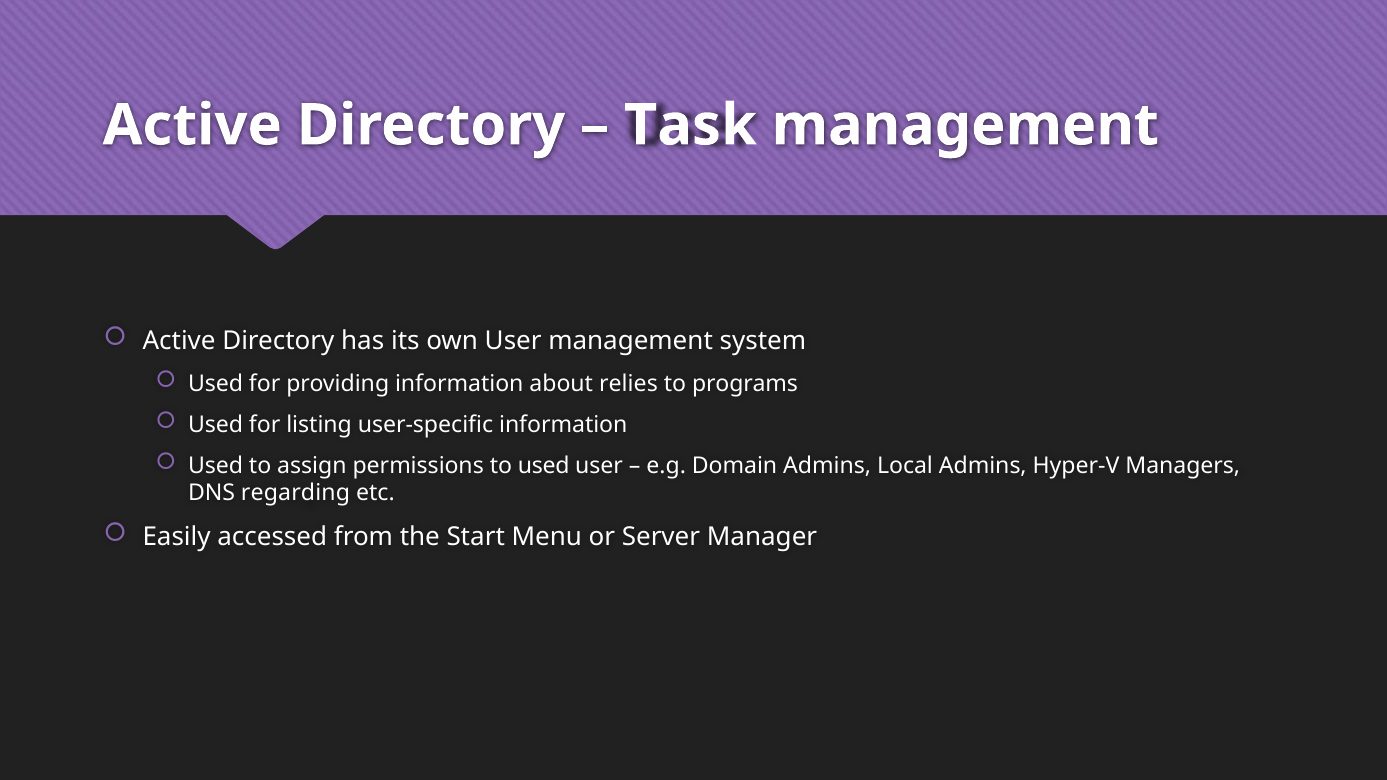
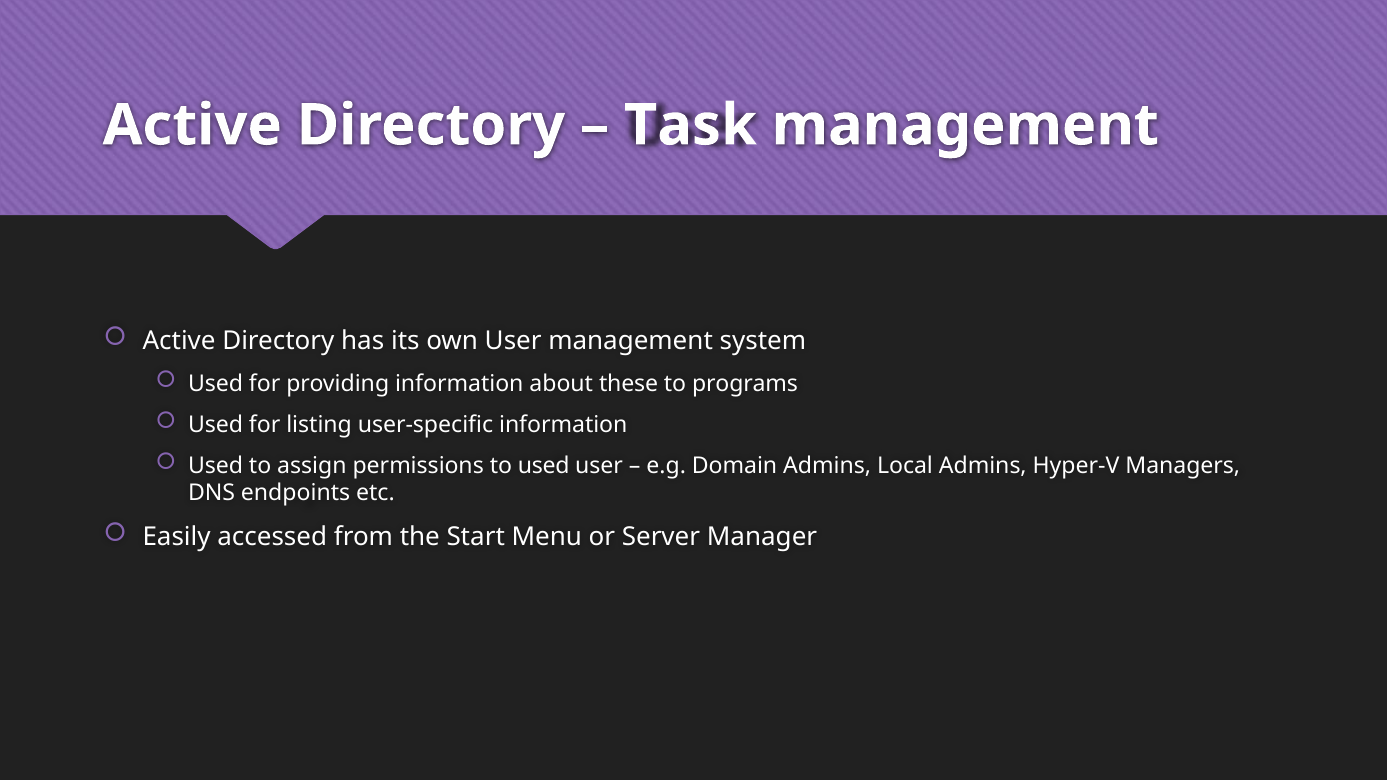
relies: relies -> these
regarding: regarding -> endpoints
